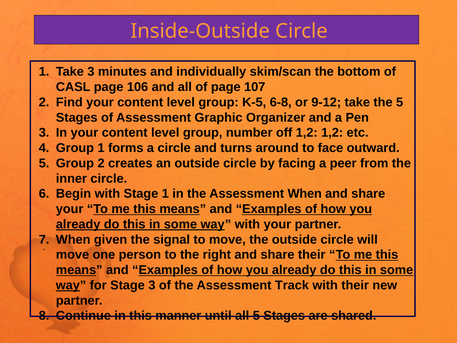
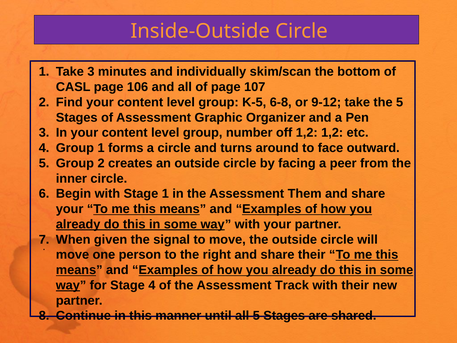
Assessment When: When -> Them
Stage 3: 3 -> 4
